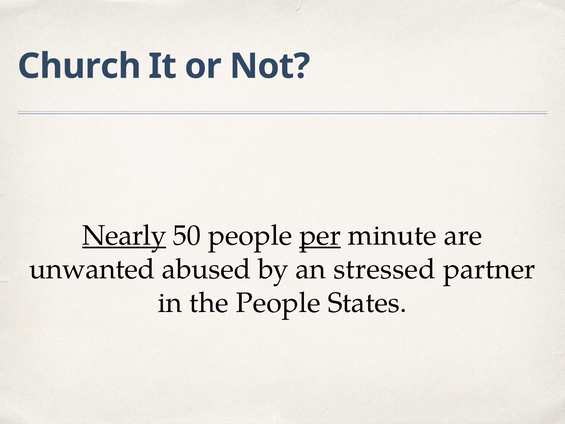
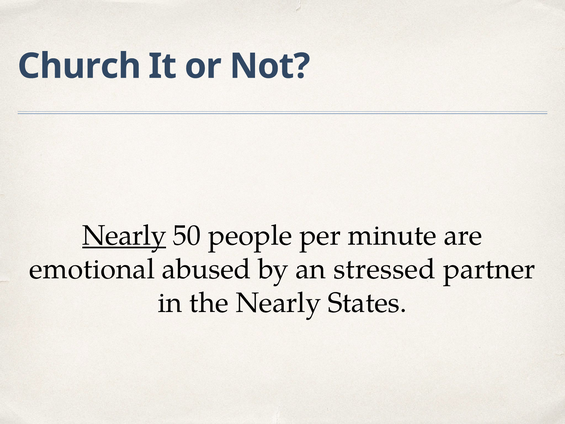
per underline: present -> none
unwanted: unwanted -> emotional
the People: People -> Nearly
